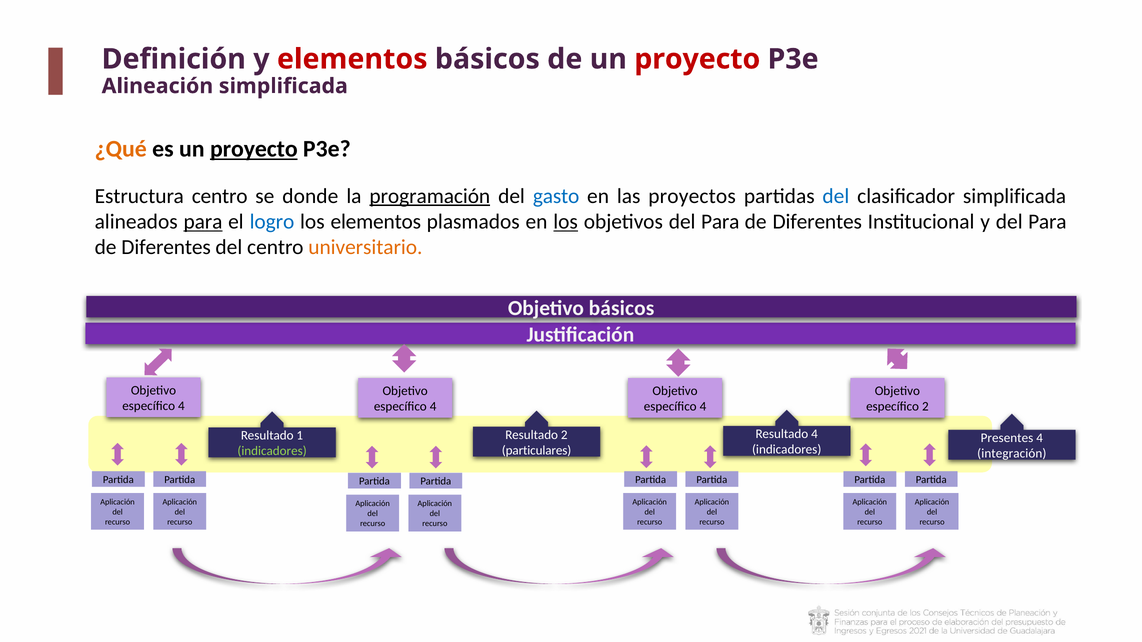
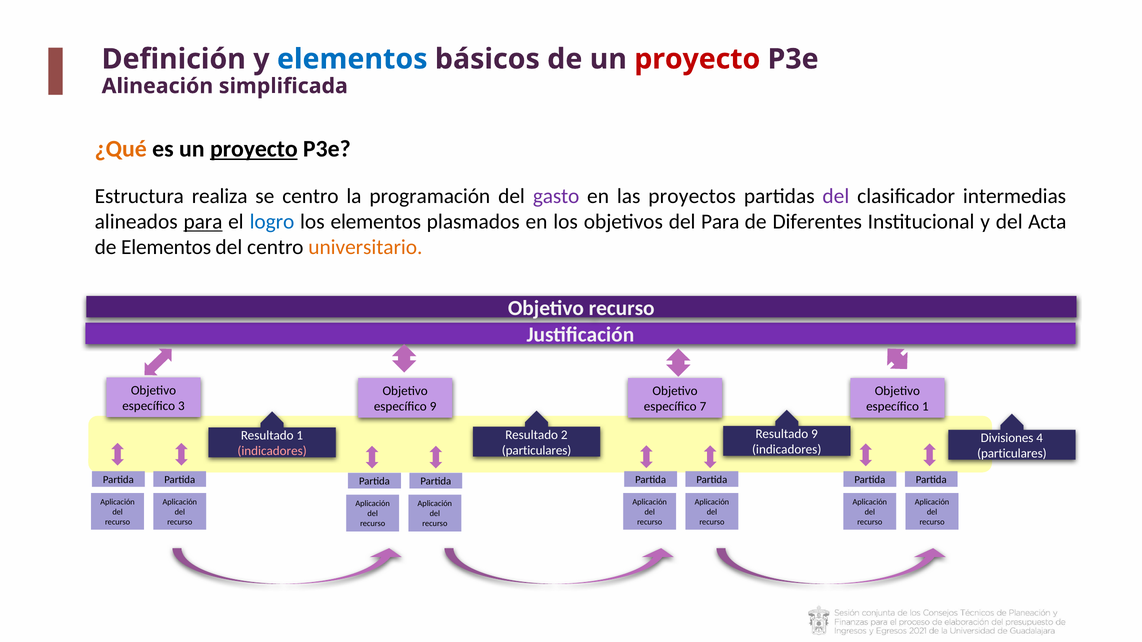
elementos at (352, 59) colour: red -> blue
Estructura centro: centro -> realiza
se donde: donde -> centro
programación underline: present -> none
gasto colour: blue -> purple
del at (836, 196) colour: blue -> purple
clasificador simplificada: simplificada -> intermedias
los at (566, 222) underline: present -> none
y del Para: Para -> Acta
Diferentes at (166, 248): Diferentes -> Elementos
Objetivo básicos: básicos -> recurso
4 at (181, 406): 4 -> 3
4 at (433, 407): 4 -> 9
4 at (703, 407): 4 -> 7
específico 2: 2 -> 1
Resultado 4: 4 -> 9
Presentes: Presentes -> Divisiones
indicadores at (272, 451) colour: light green -> pink
integración at (1012, 454): integración -> particulares
